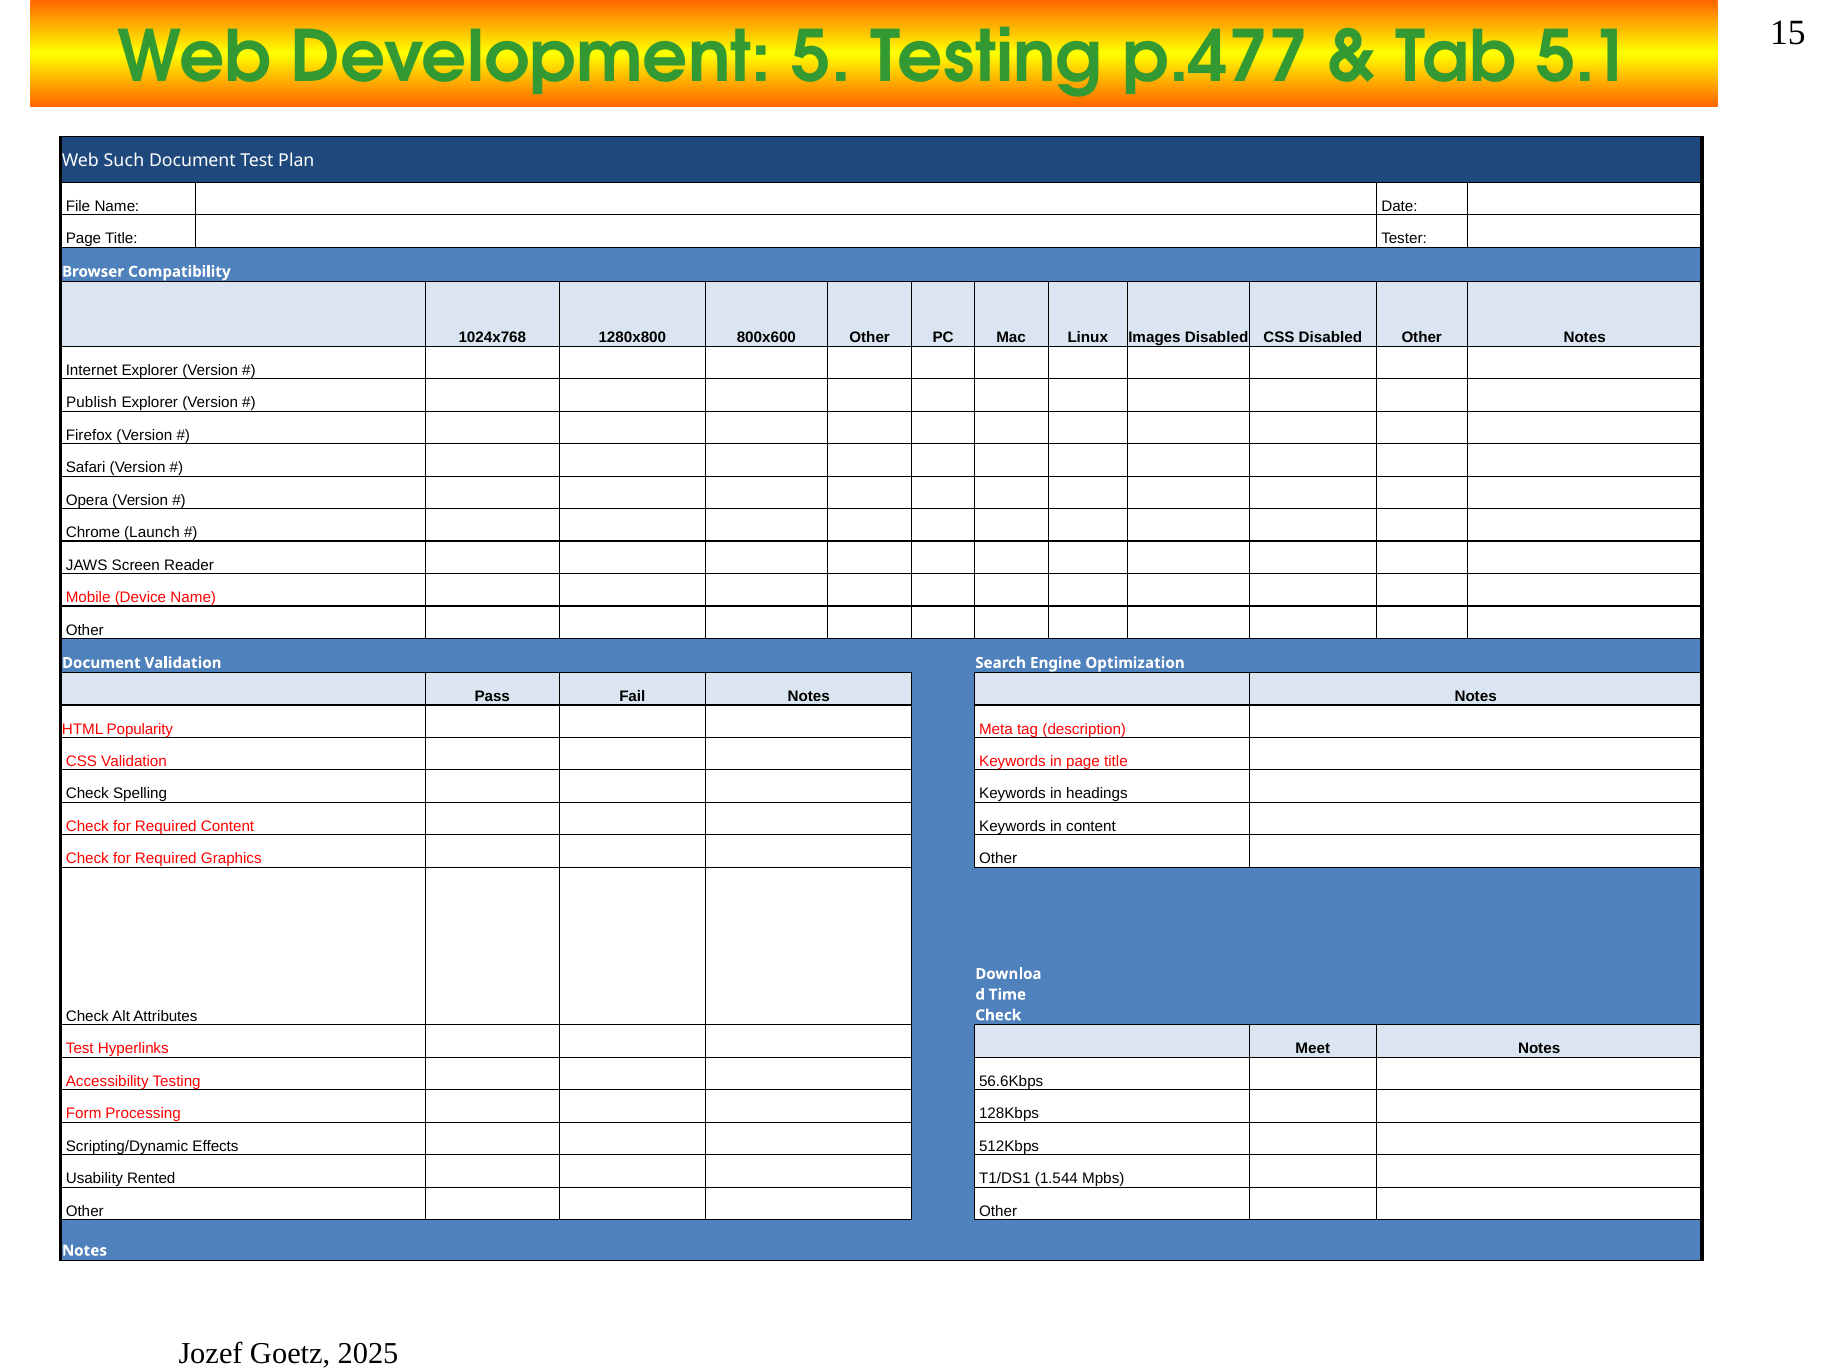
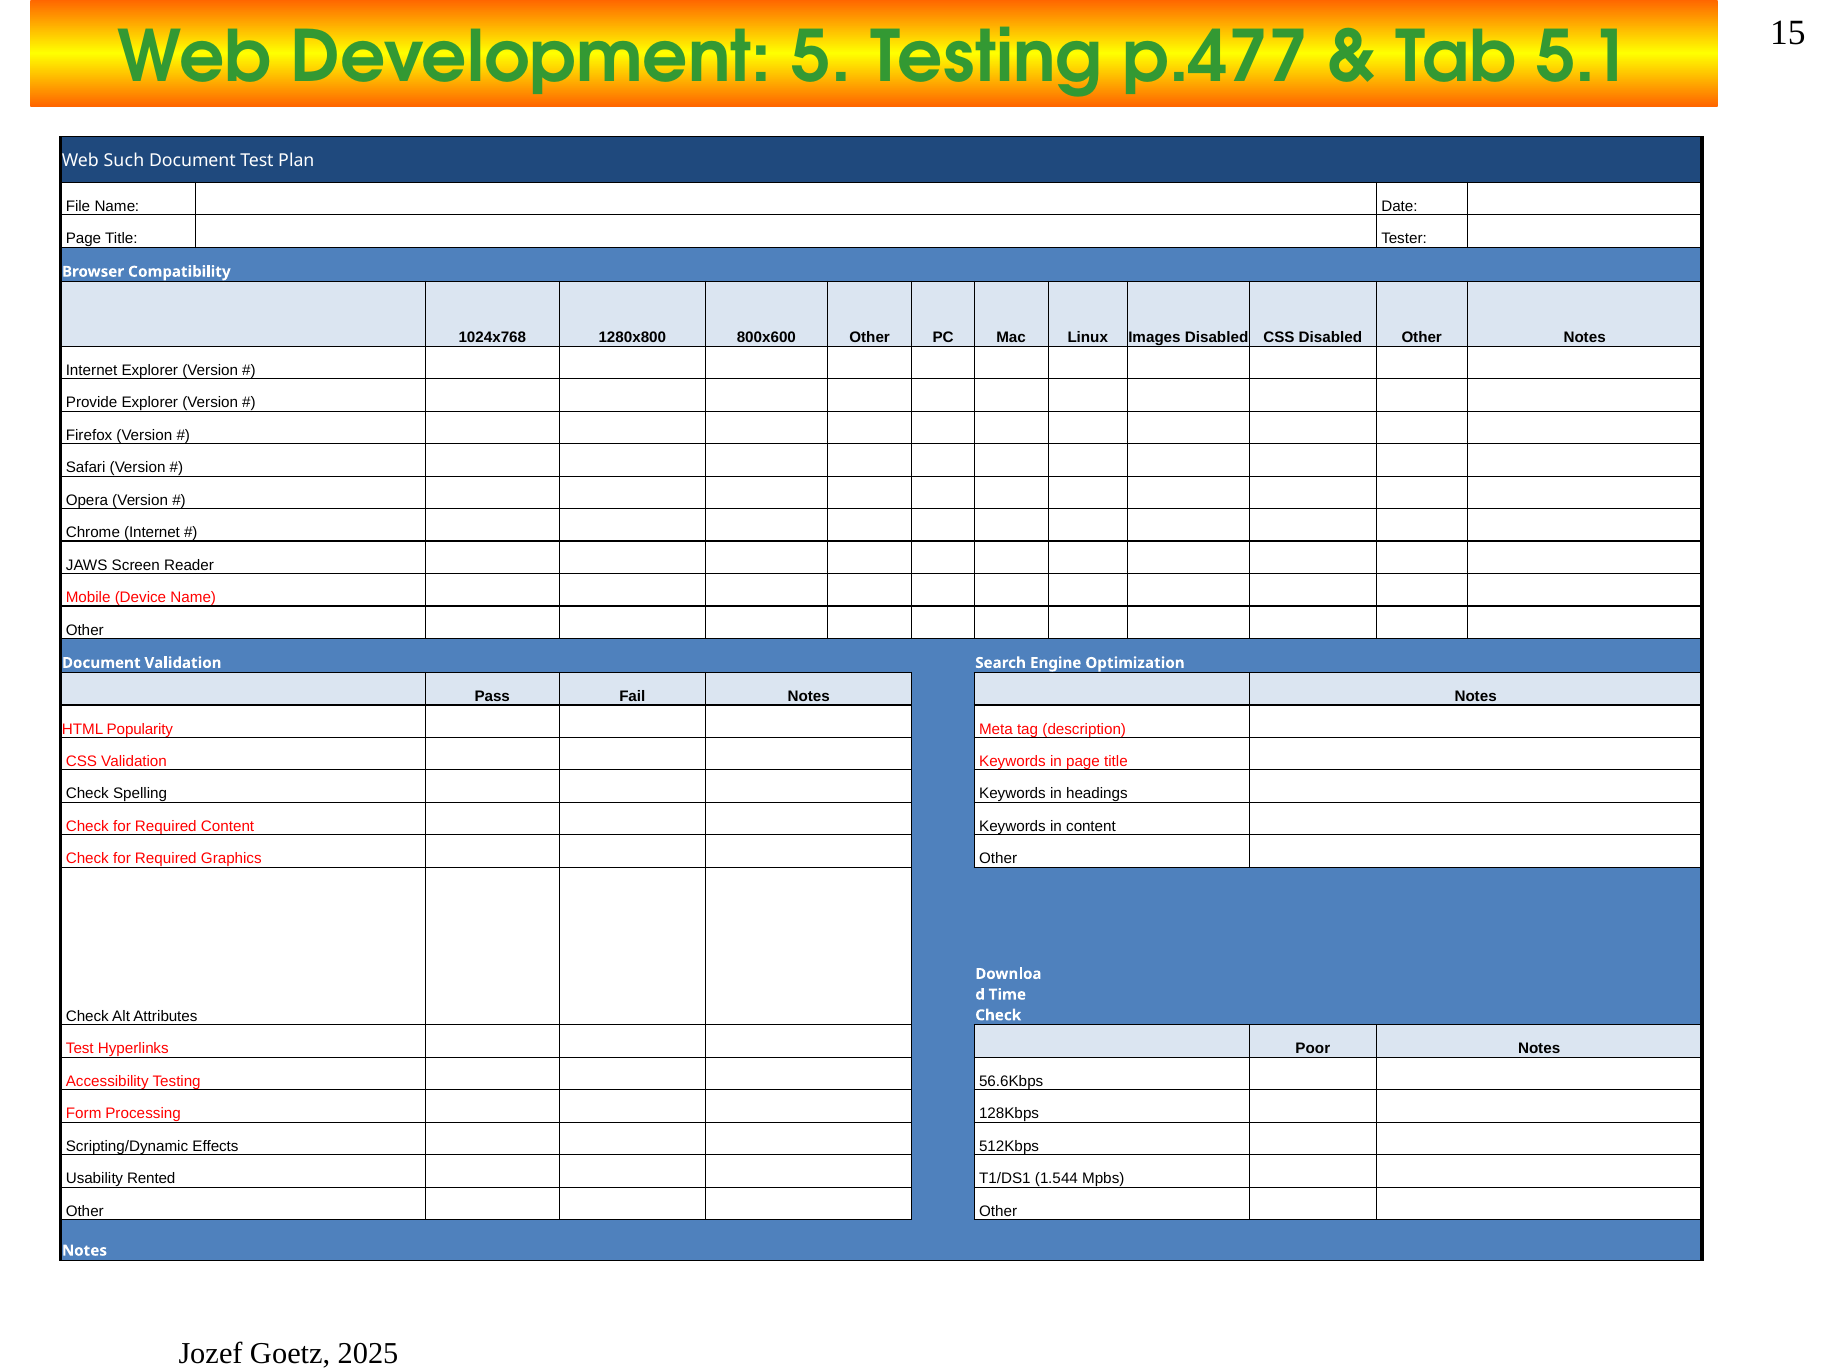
Publish: Publish -> Provide
Chrome Launch: Launch -> Internet
Meet: Meet -> Poor
